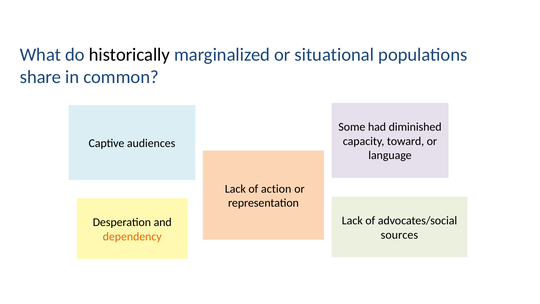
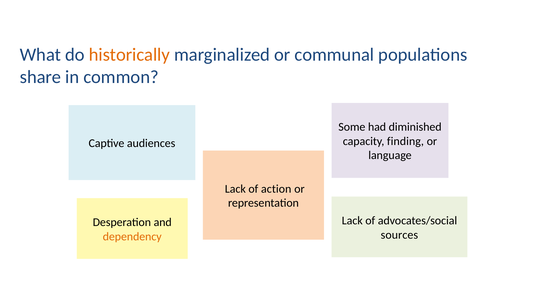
historically colour: black -> orange
situational: situational -> communal
toward: toward -> finding
